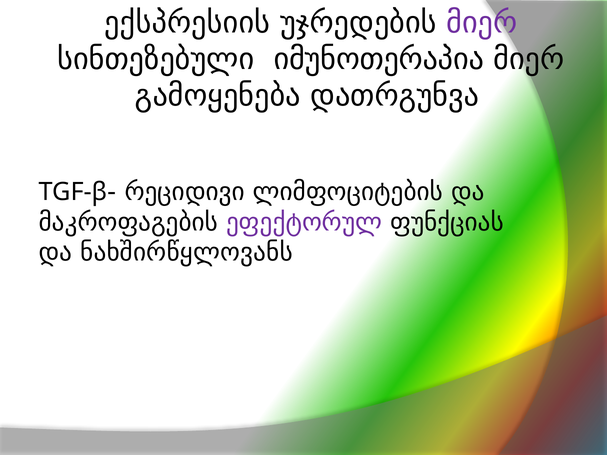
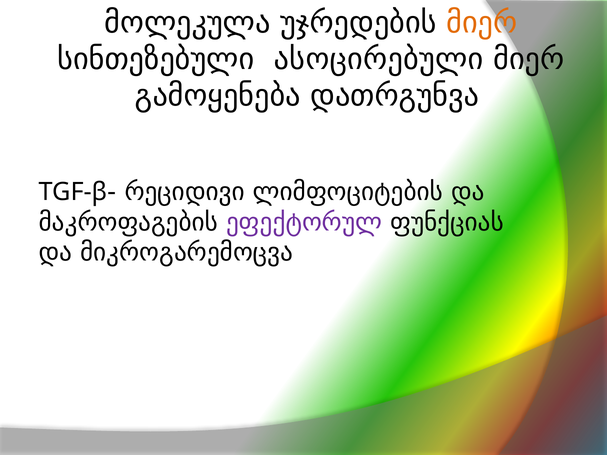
ექსპრესიის: ექსპრესიის -> მოლეკულა
მიერ at (482, 23) colour: purple -> orange
იმუნოთერაპია: იმუნოთერაპია -> ასოცირებული
ნახშირწყლოვანს: ნახშირწყლოვანს -> მიკროგარემოცვა
